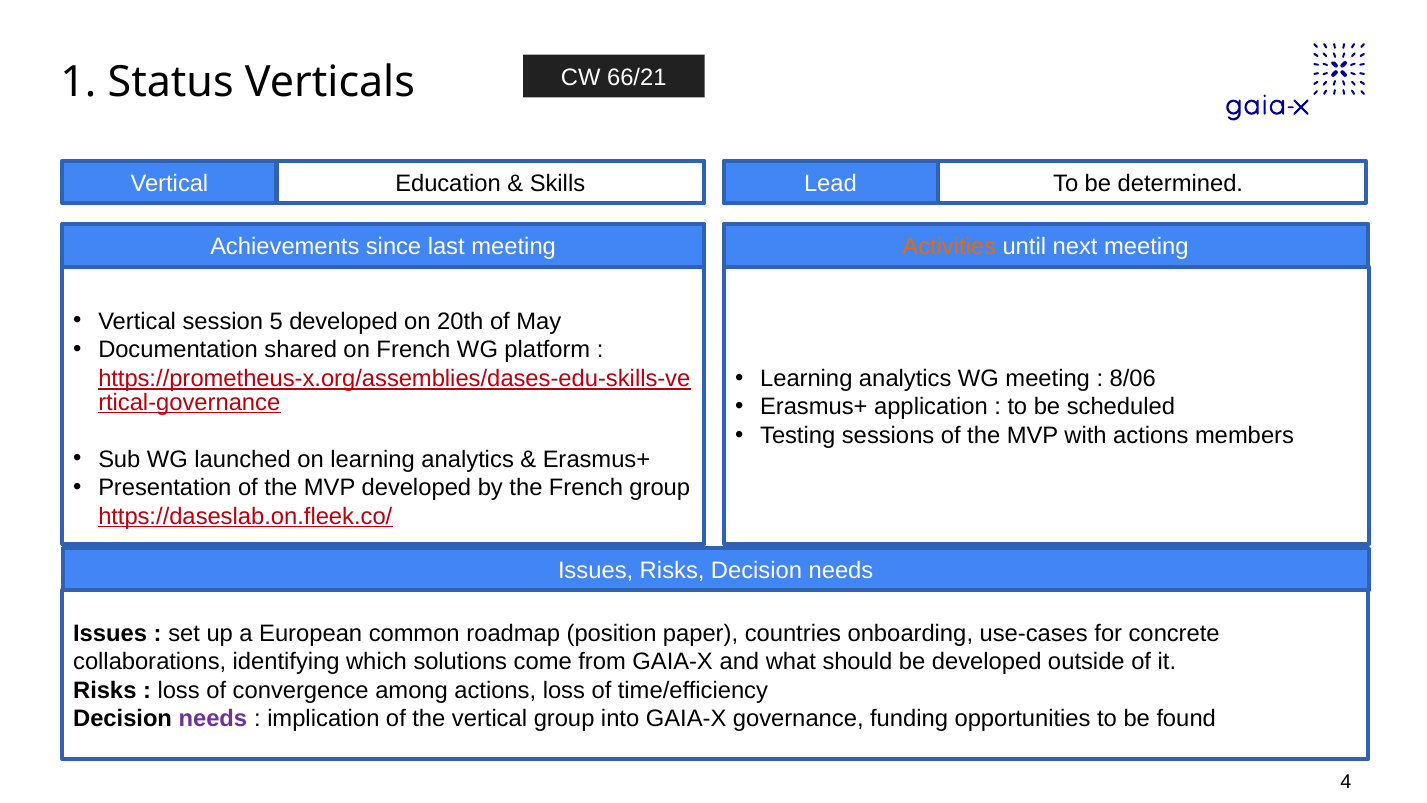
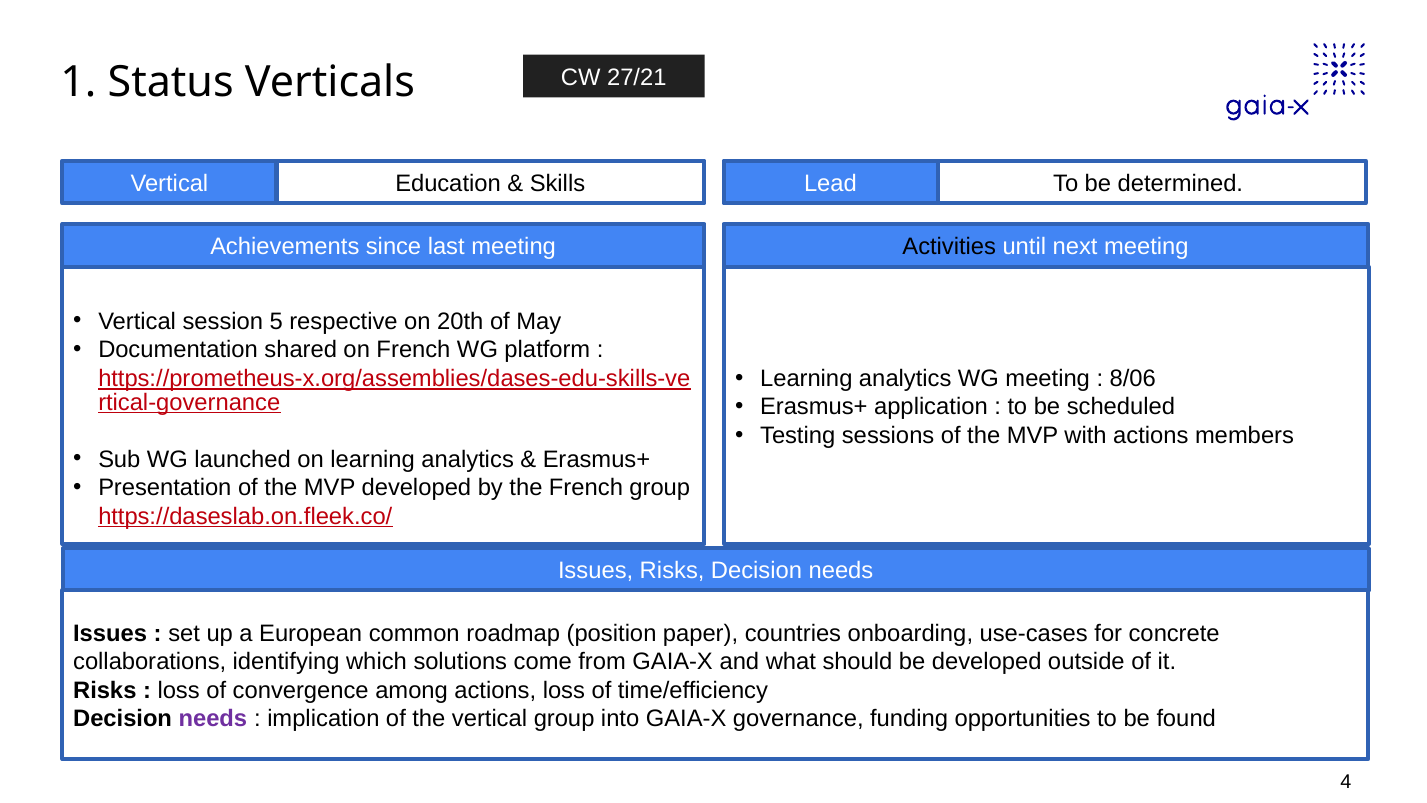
66/21: 66/21 -> 27/21
Activities colour: orange -> black
5 developed: developed -> respective
